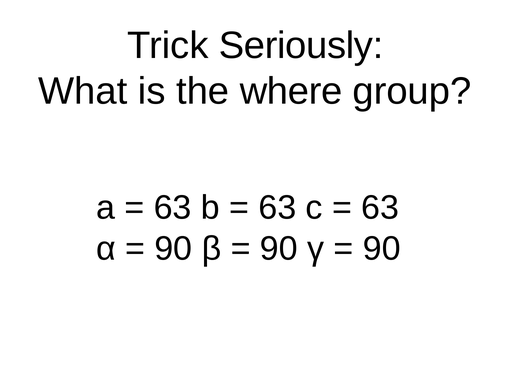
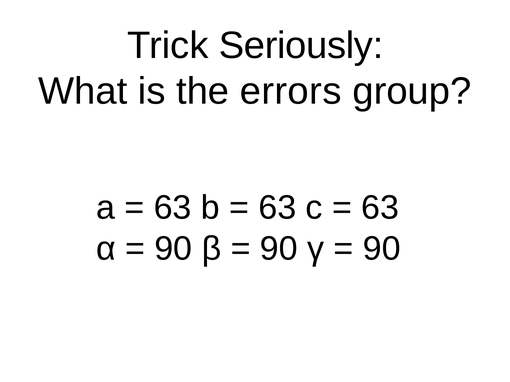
where: where -> errors
